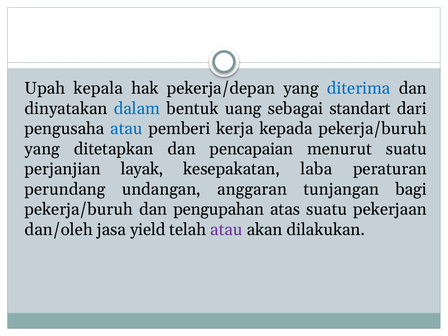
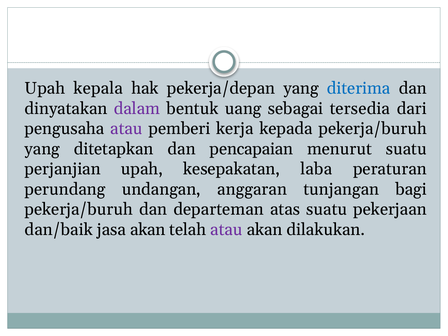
dalam colour: blue -> purple
standart: standart -> tersedia
atau at (126, 129) colour: blue -> purple
perjanjian layak: layak -> upah
pengupahan: pengupahan -> departeman
dan/oleh: dan/oleh -> dan/baik
jasa yield: yield -> akan
